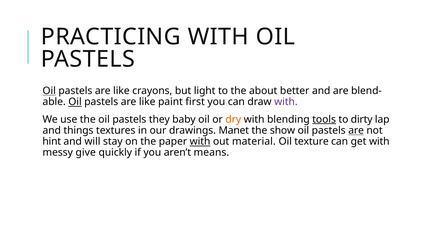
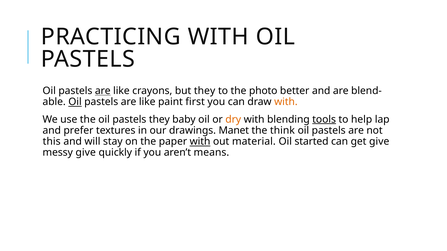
Oil at (49, 91) underline: present -> none
are at (103, 91) underline: none -> present
but light: light -> they
about: about -> photo
with at (286, 102) colour: purple -> orange
dirty: dirty -> help
things: things -> prefer
show: show -> think
are at (356, 131) underline: present -> none
hint: hint -> this
texture: texture -> started
get with: with -> give
